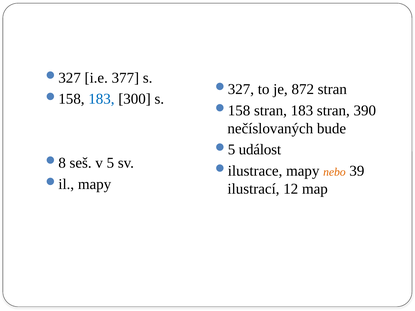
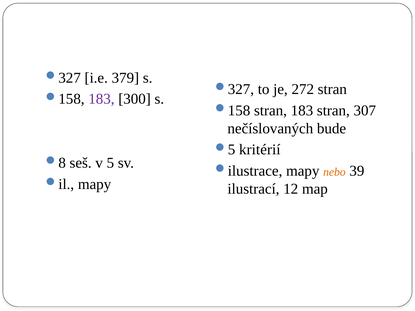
377: 377 -> 379
872: 872 -> 272
183 at (101, 99) colour: blue -> purple
390: 390 -> 307
událost: událost -> kritérií
